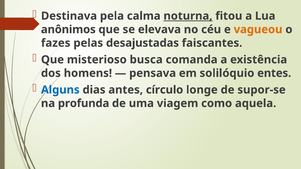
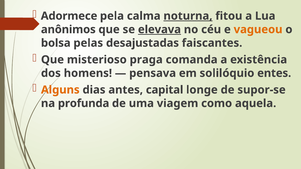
Destinava: Destinava -> Adormece
elevava underline: none -> present
fazes: fazes -> bolsa
busca: busca -> praga
Alguns colour: blue -> orange
círculo: círculo -> capital
